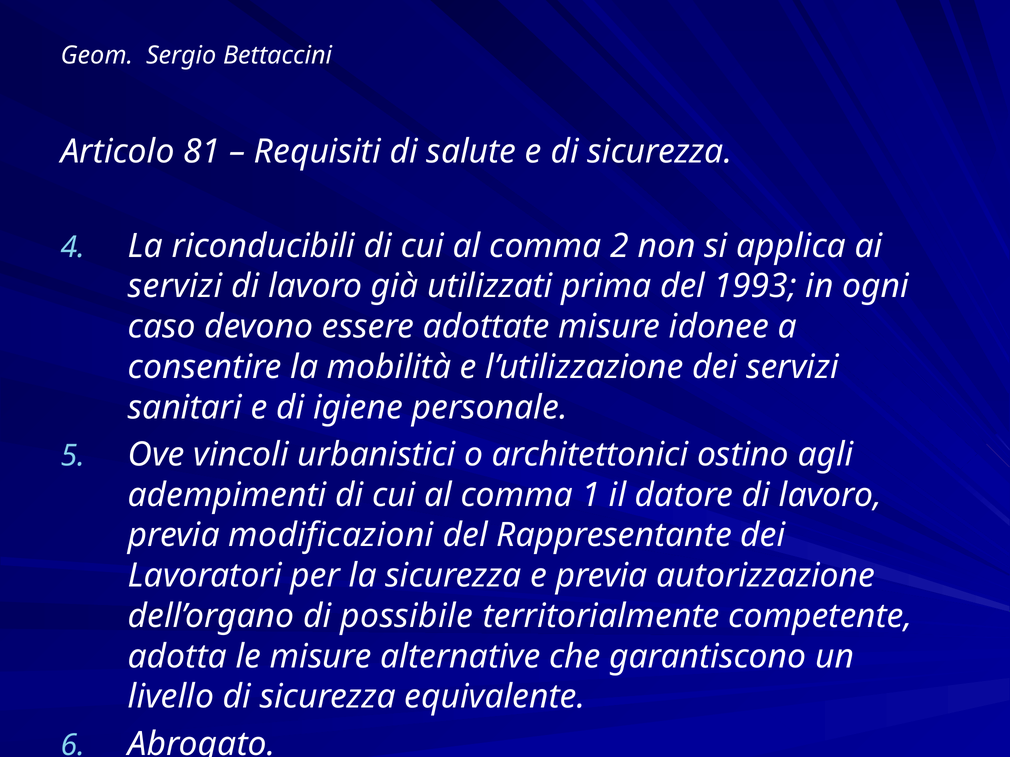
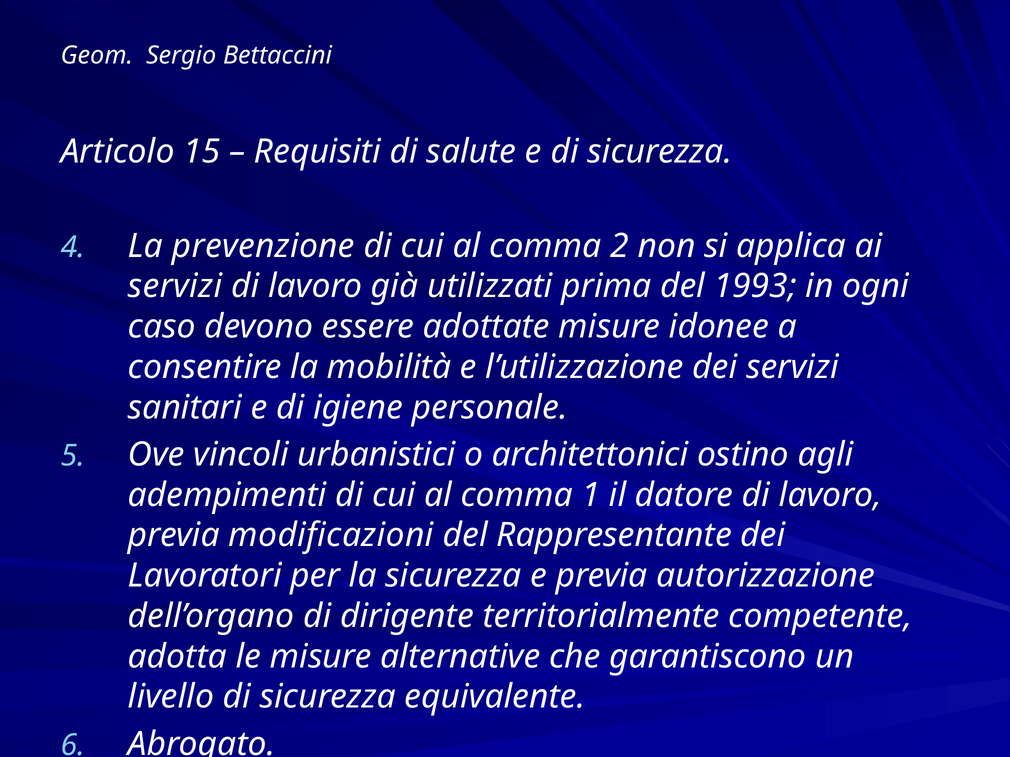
81: 81 -> 15
riconducibili: riconducibili -> prevenzione
possibile: possibile -> dirigente
